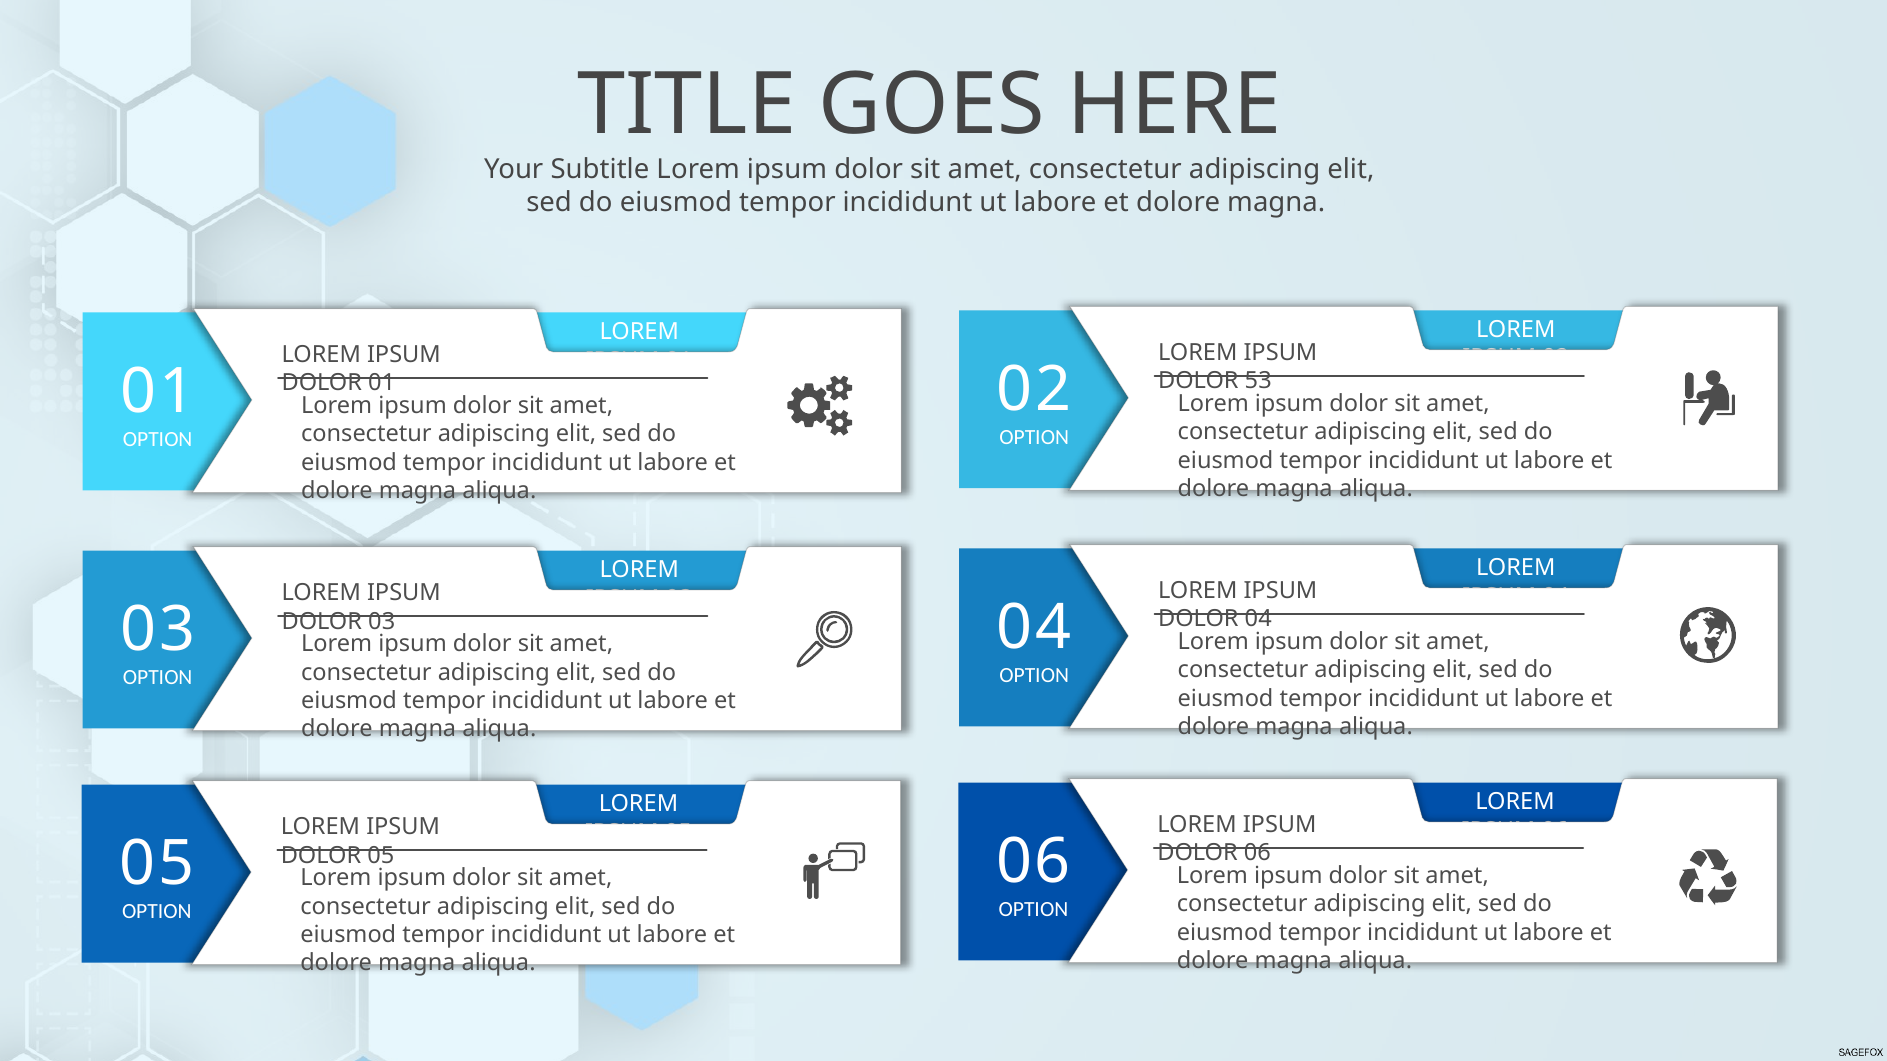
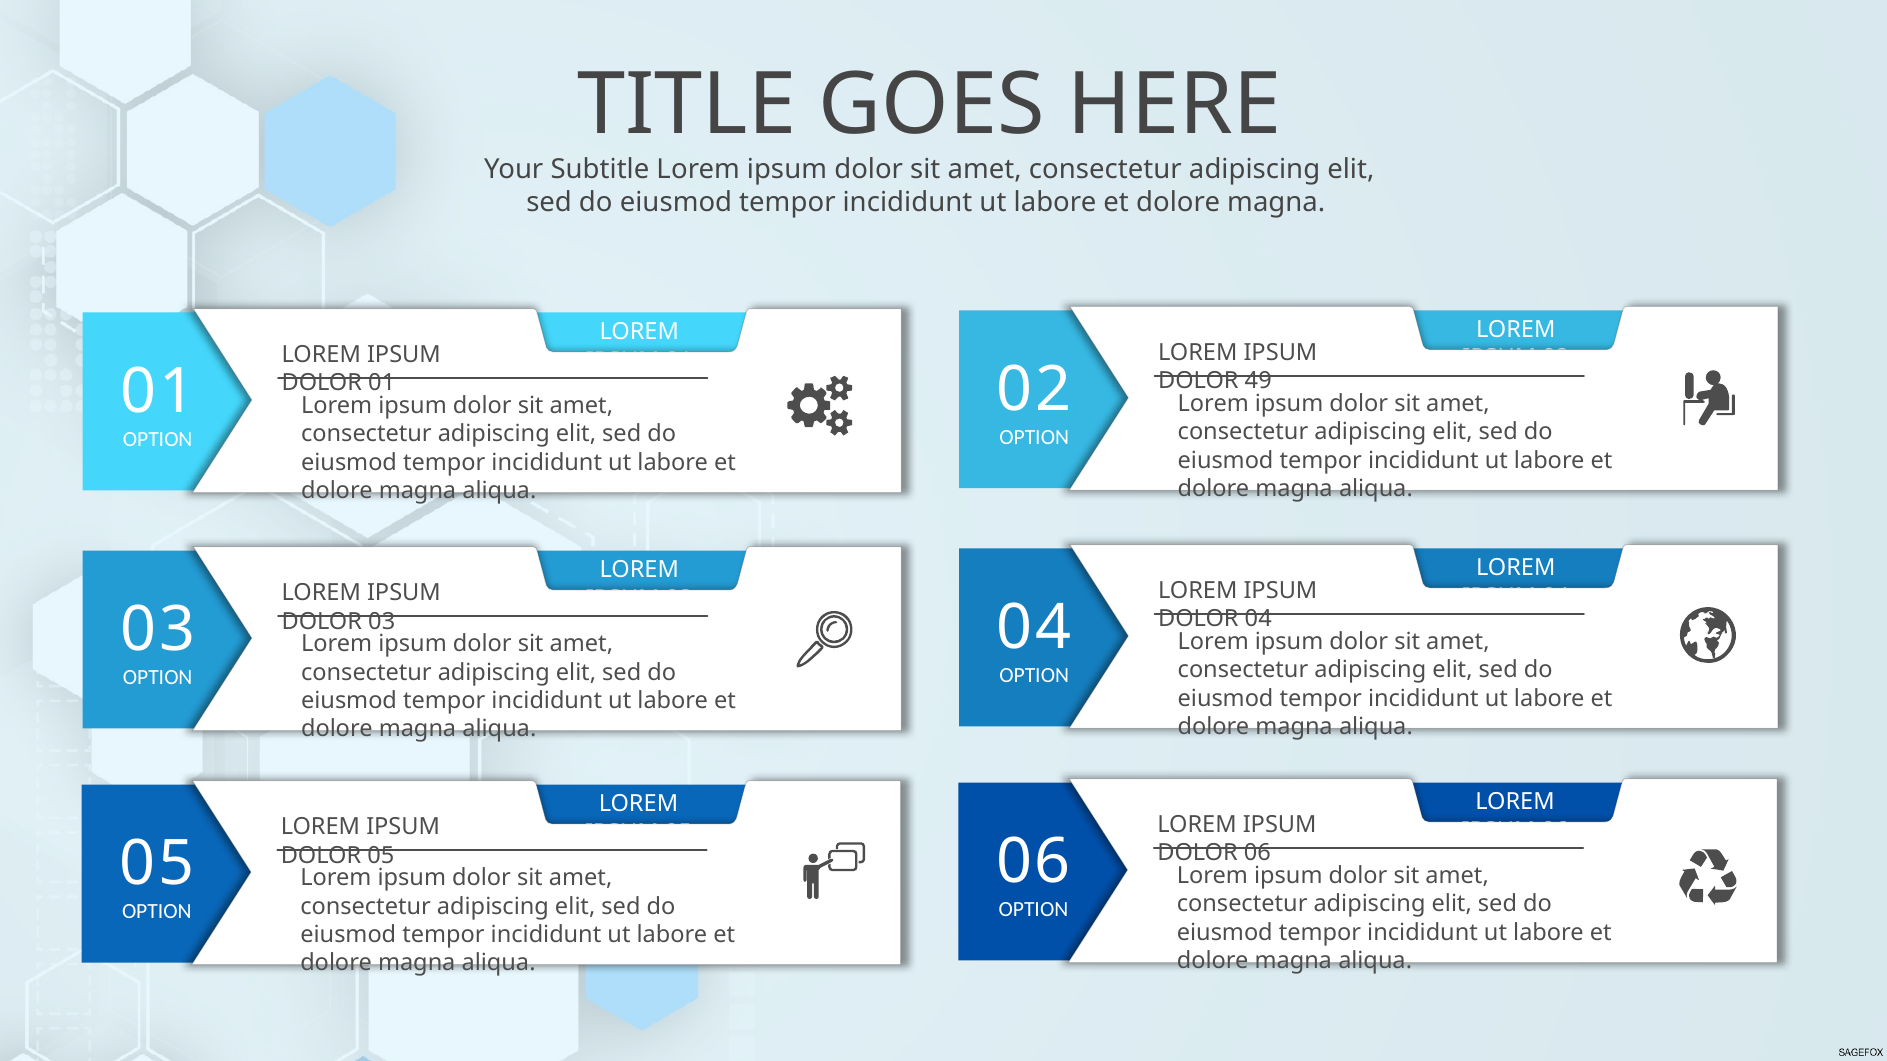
53: 53 -> 49
